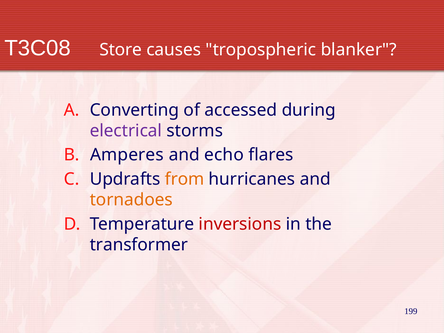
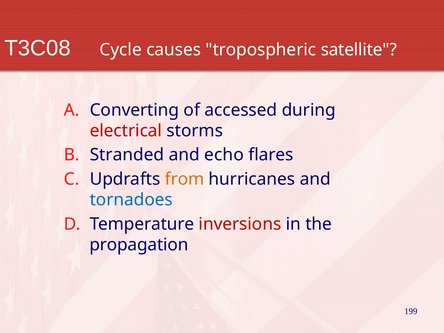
Store: Store -> Cycle
blanker: blanker -> satellite
electrical colour: purple -> red
Amperes: Amperes -> Stranded
tornadoes colour: orange -> blue
transformer: transformer -> propagation
